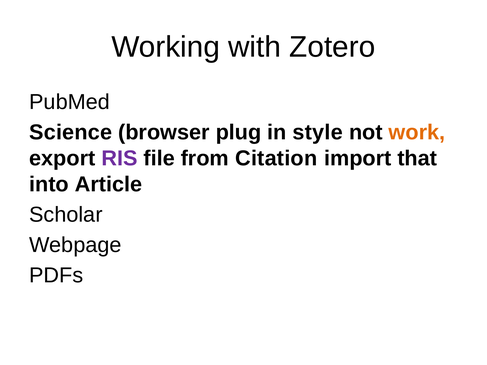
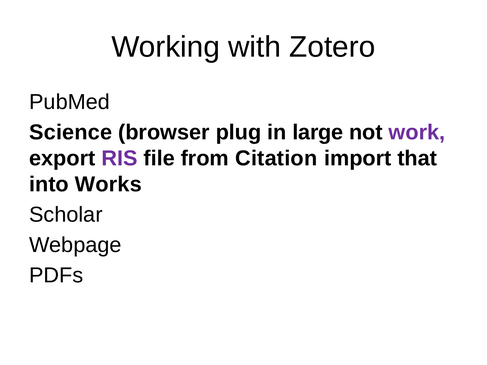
style: style -> large
work colour: orange -> purple
Article: Article -> Works
